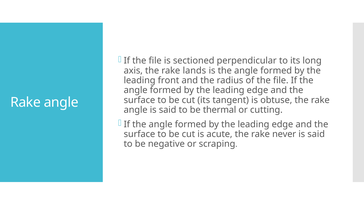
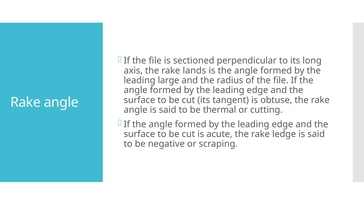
front: front -> large
never: never -> ledge
